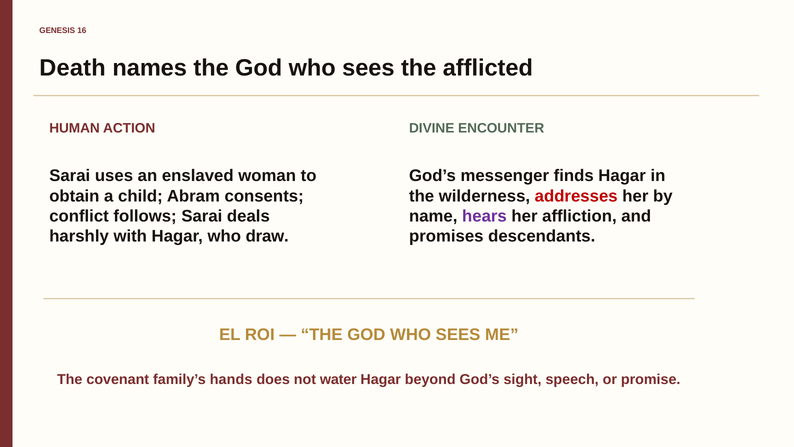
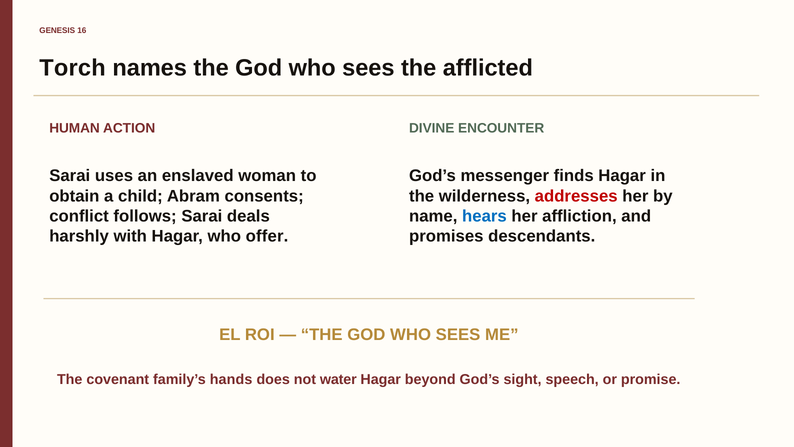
Death: Death -> Torch
hears colour: purple -> blue
draw: draw -> offer
